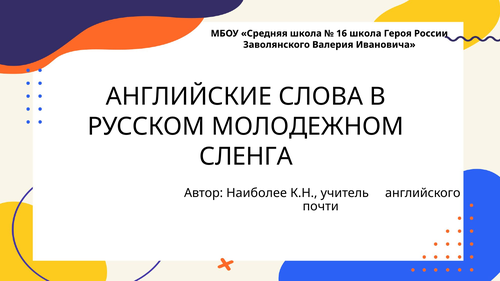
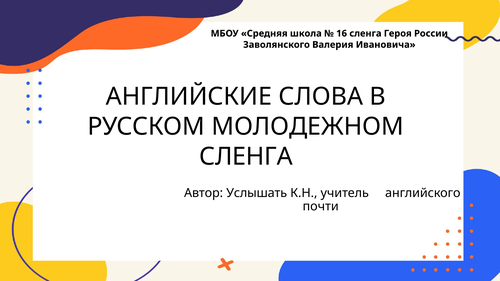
16 школа: школа -> сленга
Наиболее: Наиболее -> Услышать
